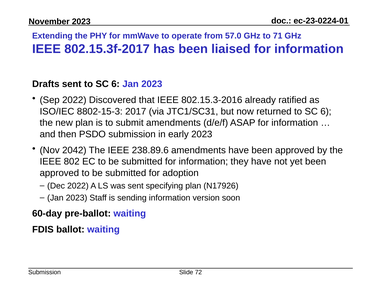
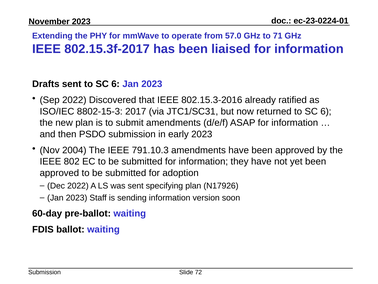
2042: 2042 -> 2004
238.89.6: 238.89.6 -> 791.10.3
